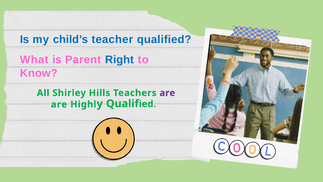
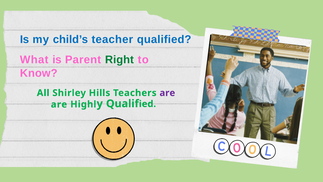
Right colour: blue -> green
